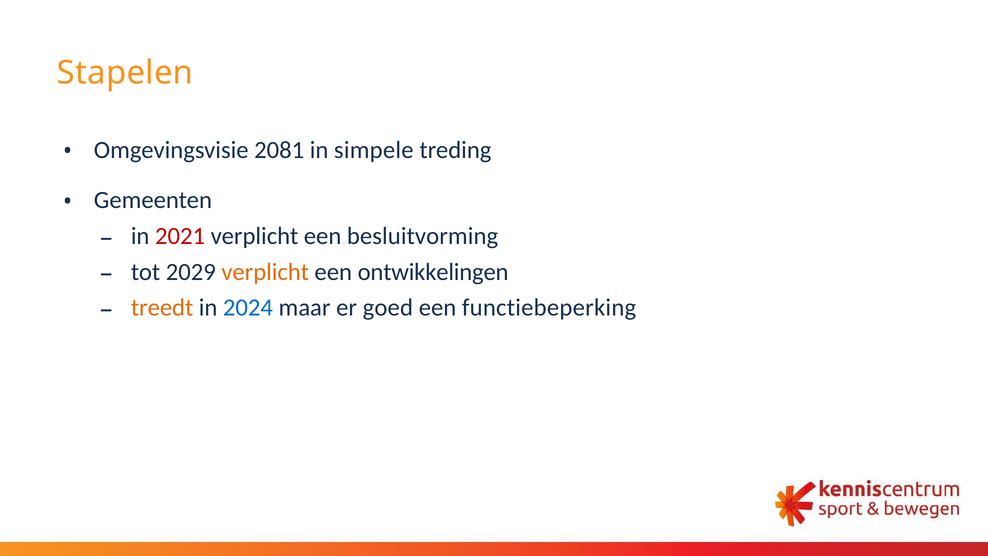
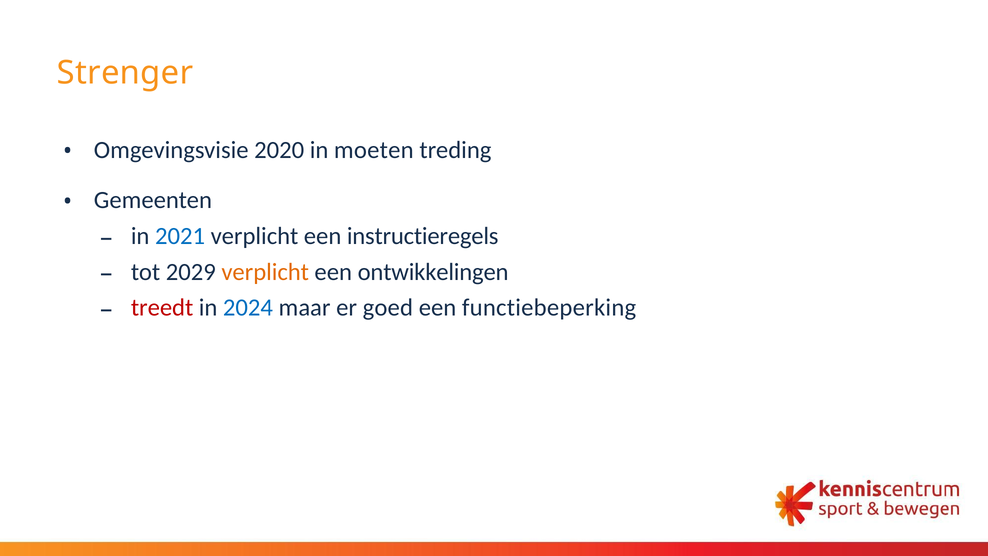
Stapelen: Stapelen -> Strenger
2081: 2081 -> 2020
simpele: simpele -> moeten
2021 colour: red -> blue
besluitvorming: besluitvorming -> instructieregels
treedt colour: orange -> red
